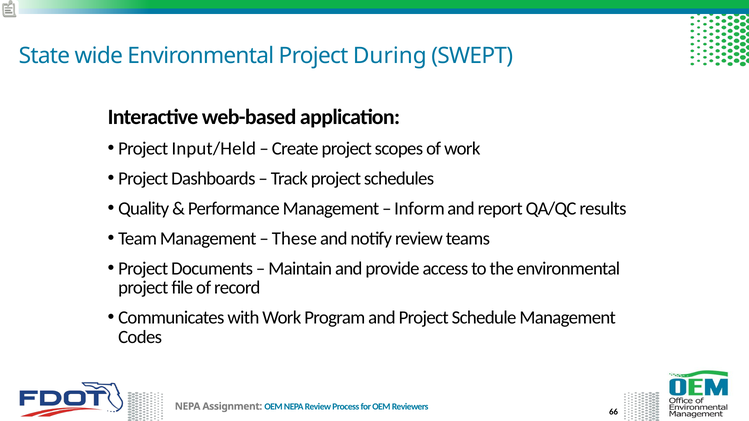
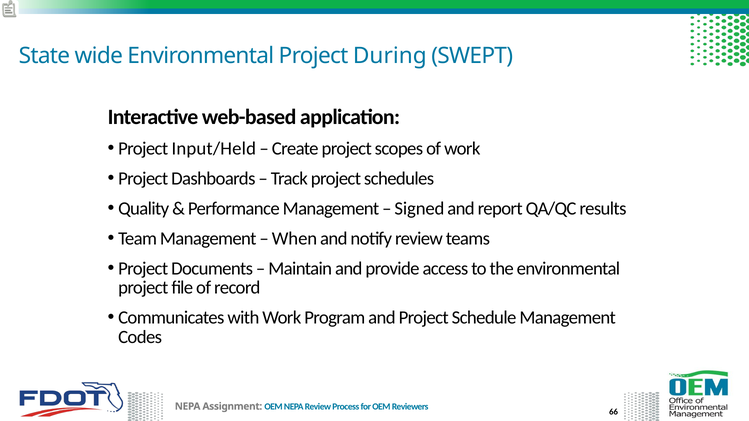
Inform: Inform -> Signed
These: These -> When
